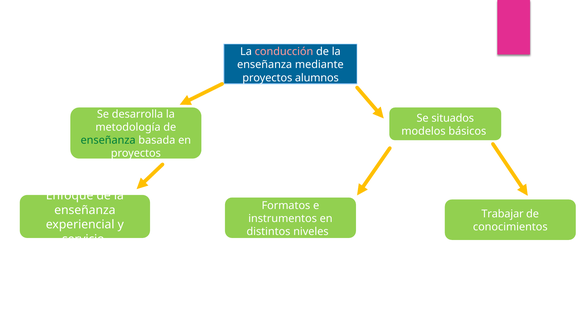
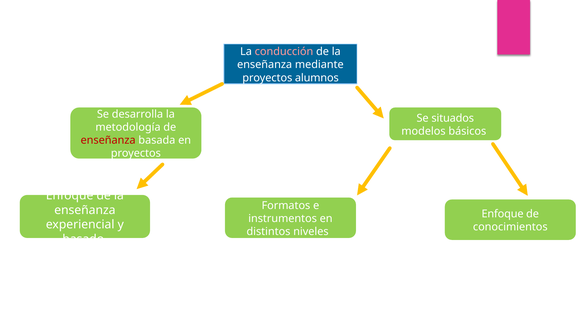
enseñanza at (108, 140) colour: green -> red
Trabajar at (503, 214): Trabajar -> Enfoque
servicio: servicio -> basado
